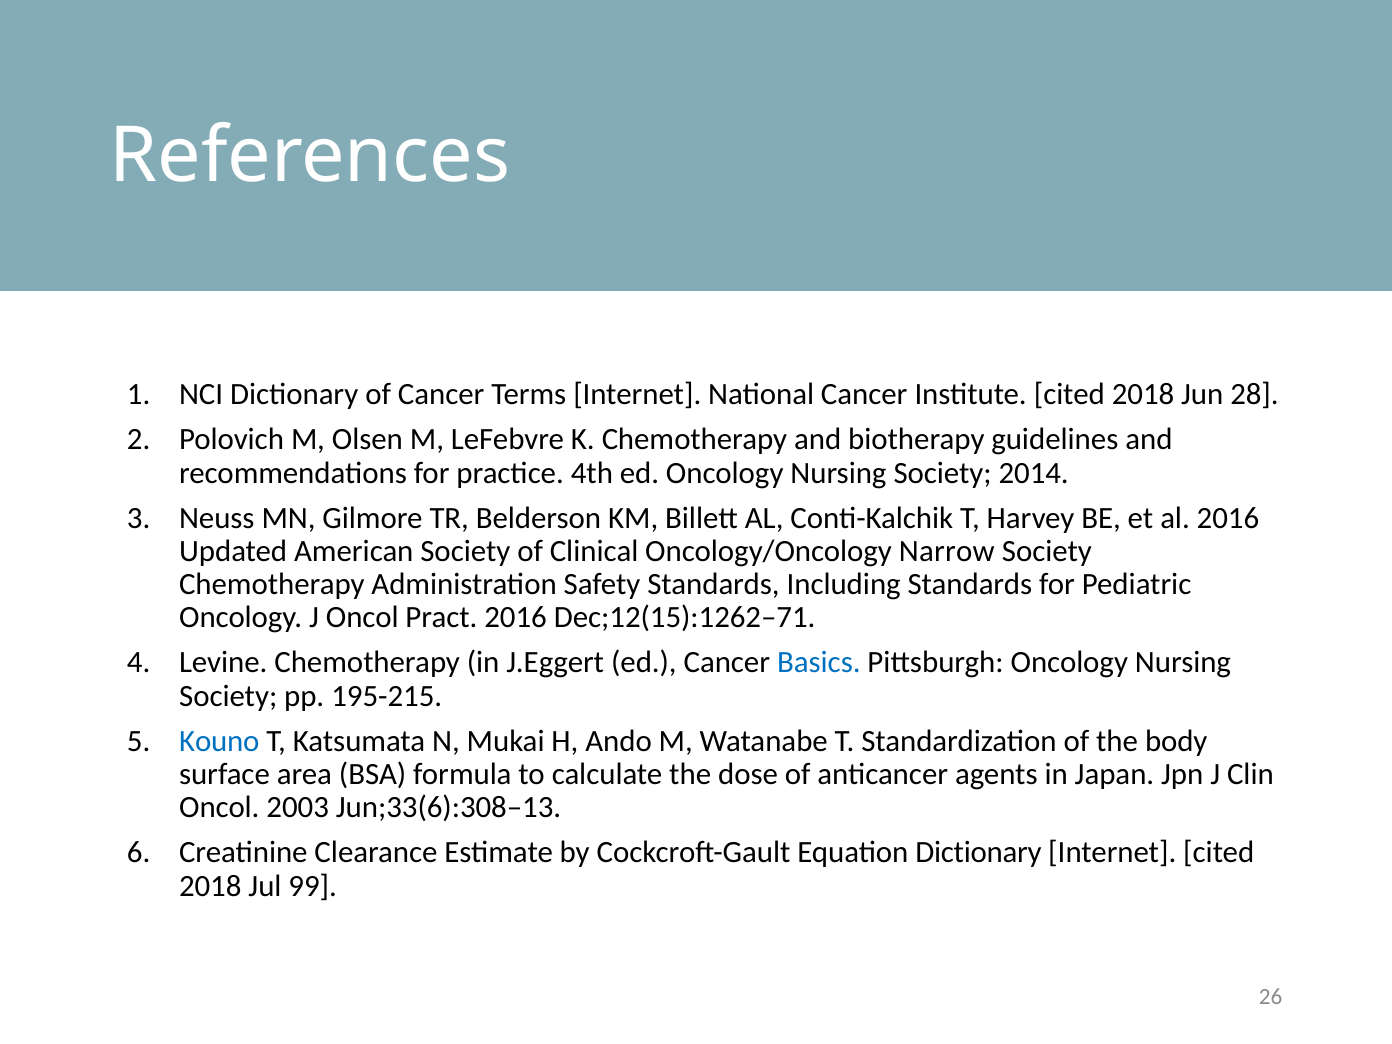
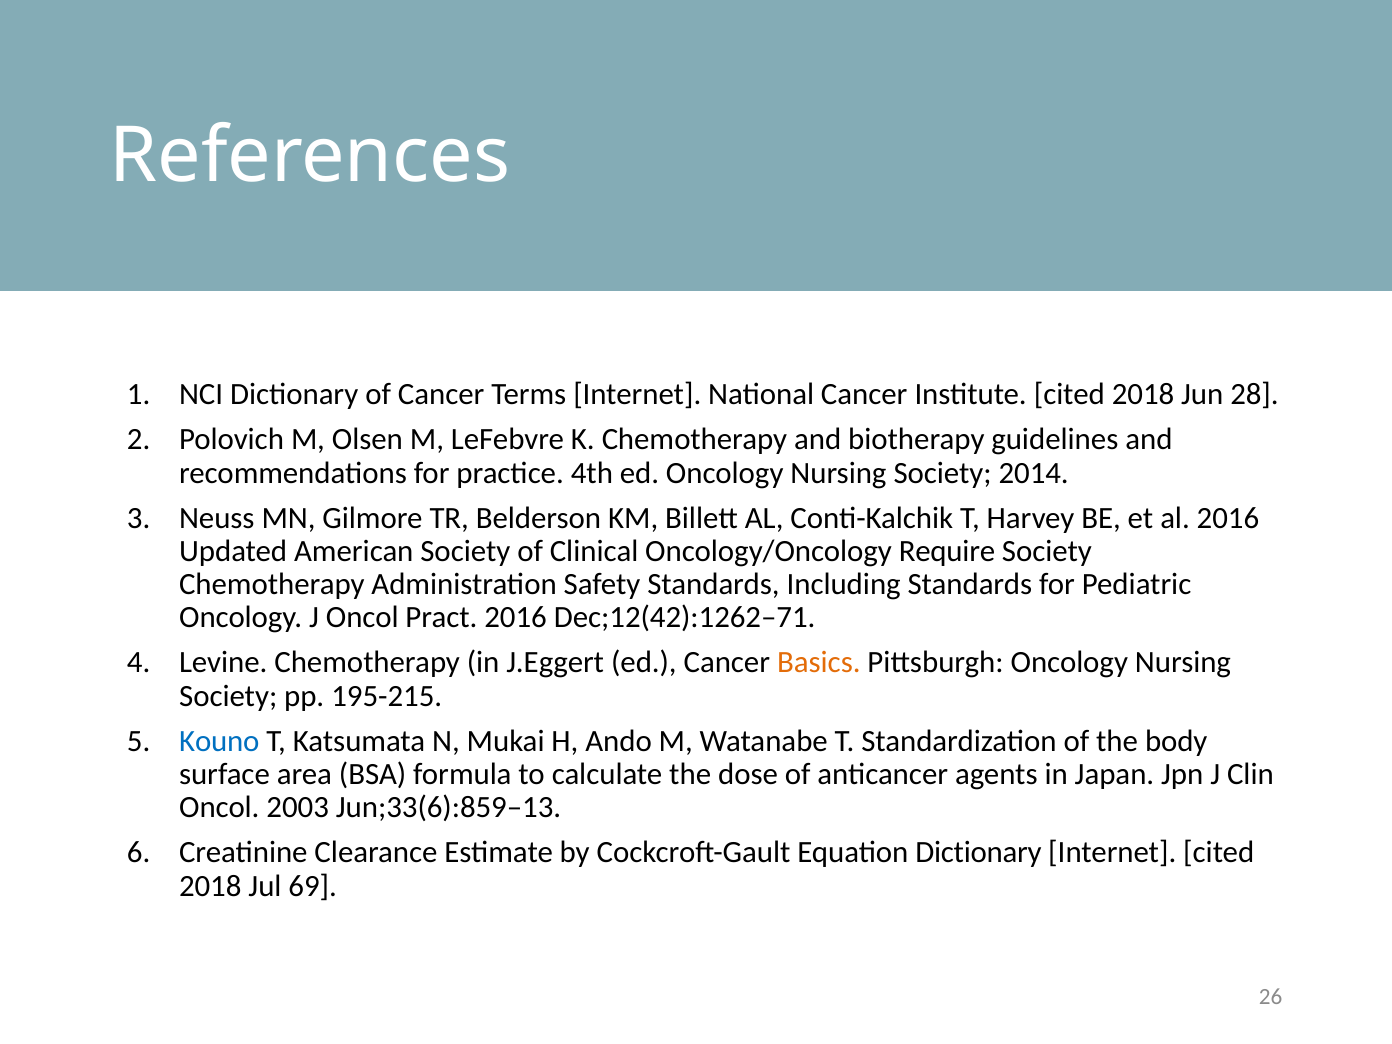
Narrow: Narrow -> Require
Dec;12(15):1262–71: Dec;12(15):1262–71 -> Dec;12(42):1262–71
Basics colour: blue -> orange
Jun;33(6):308–13: Jun;33(6):308–13 -> Jun;33(6):859–13
99: 99 -> 69
